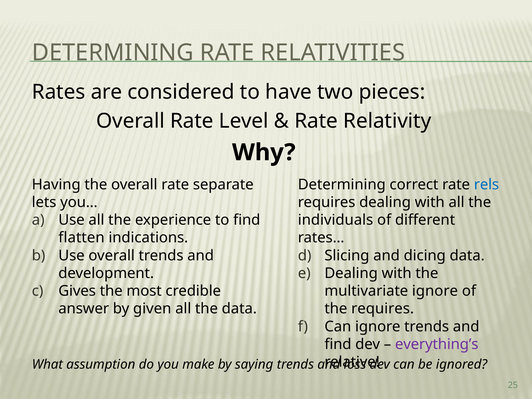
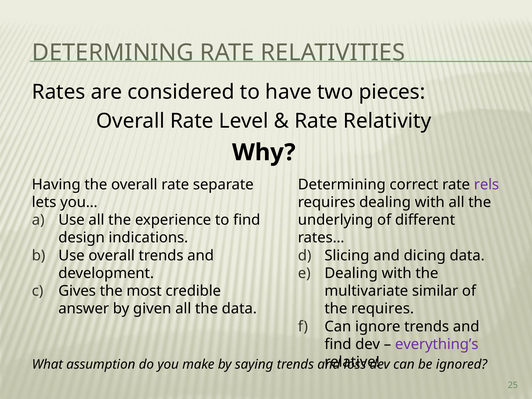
rels colour: blue -> purple
individuals: individuals -> underlying
flatten: flatten -> design
multivariate ignore: ignore -> similar
